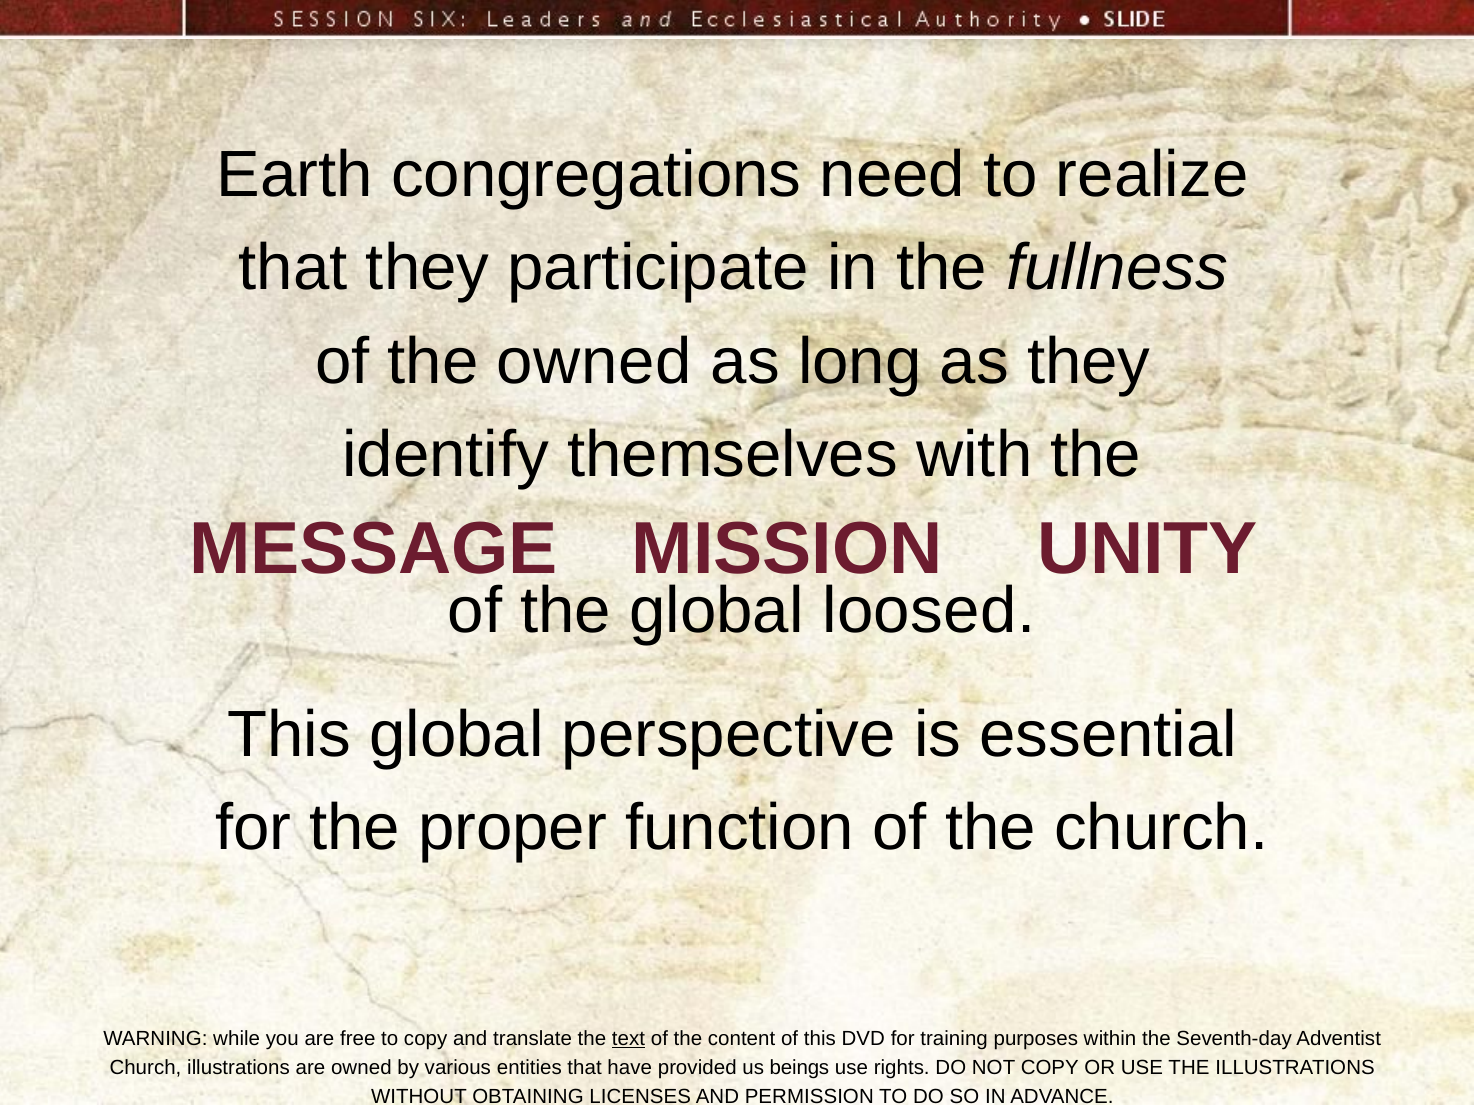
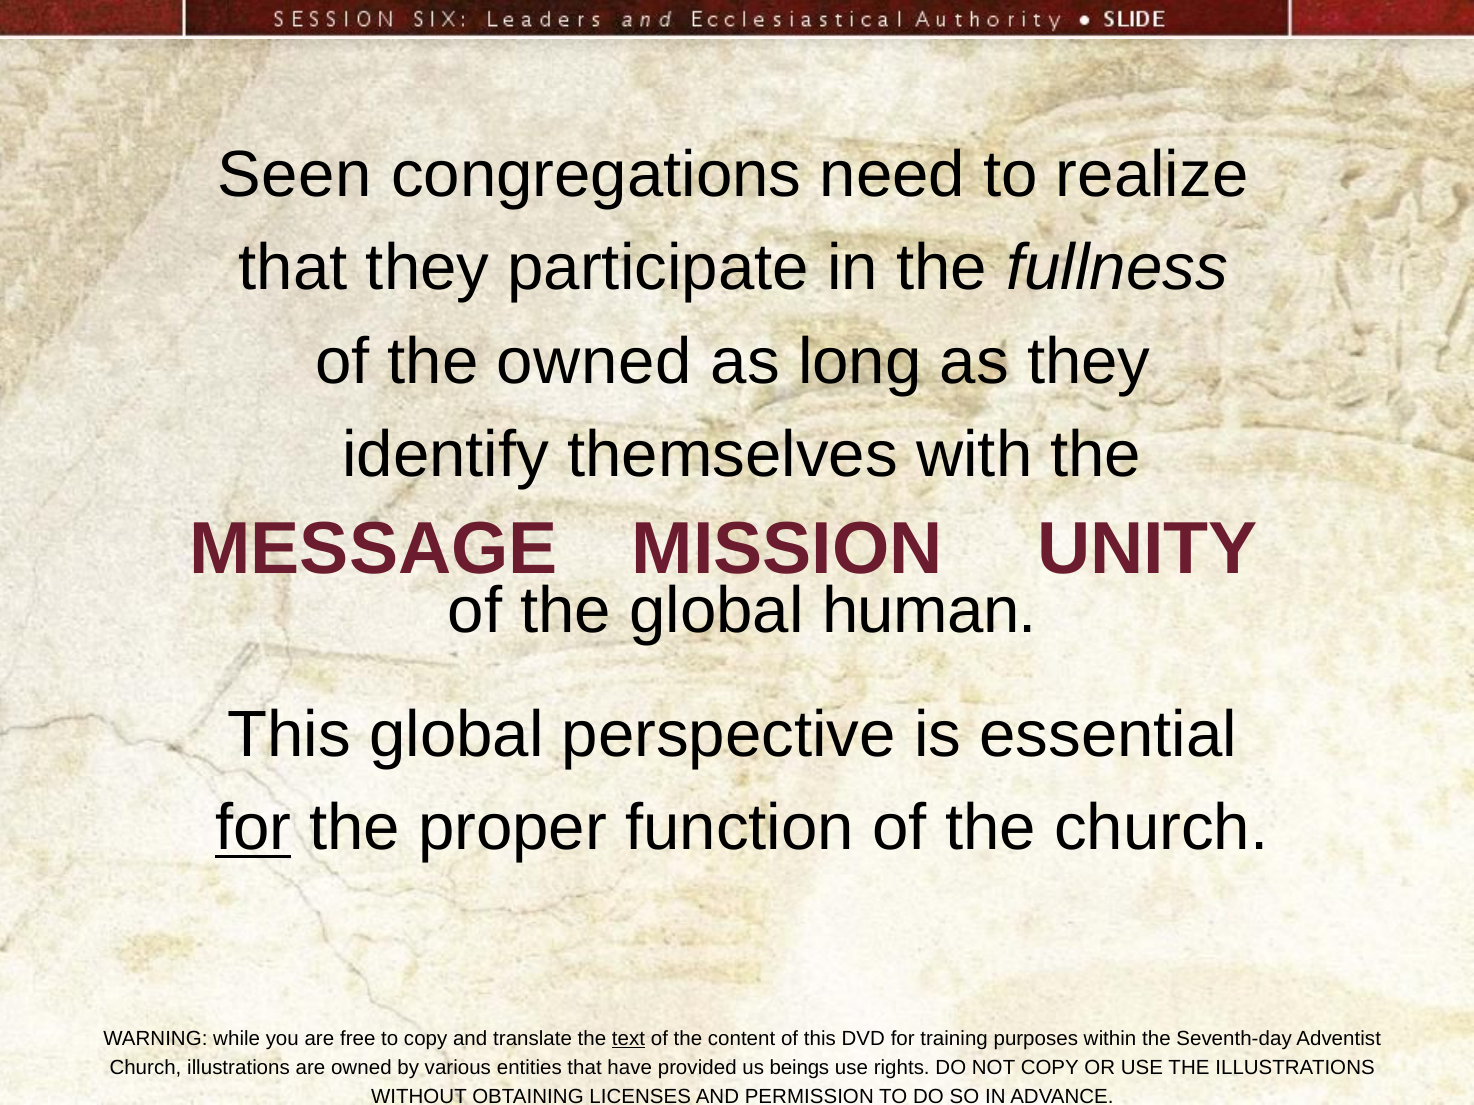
Earth: Earth -> Seen
loosed: loosed -> human
for at (253, 829) underline: none -> present
